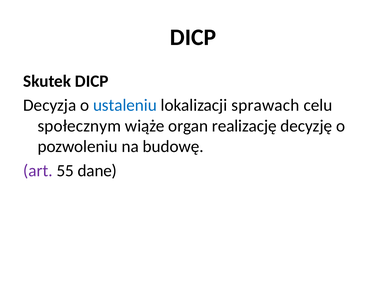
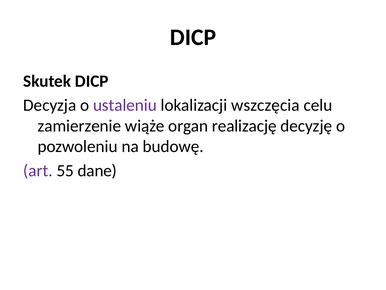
ustaleniu colour: blue -> purple
sprawach: sprawach -> wszczęcia
społecznym: społecznym -> zamierzenie
